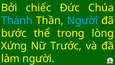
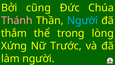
chiếc: chiếc -> cũng
Thánh colour: light blue -> pink
bước: bước -> thắm
